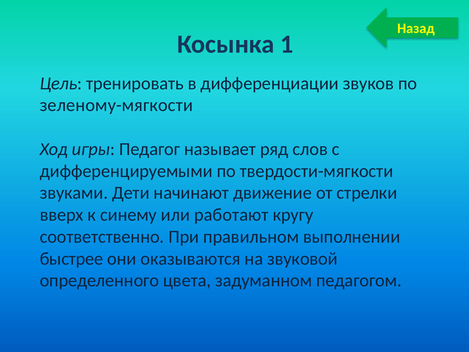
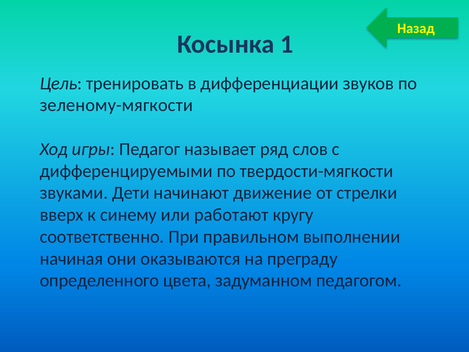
быстрее: быстрее -> начиная
звуковой: звуковой -> преграду
